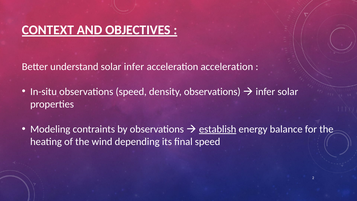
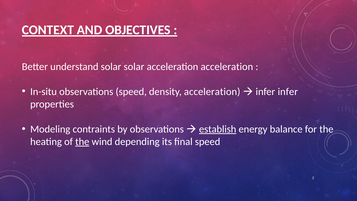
solar infer: infer -> solar
density observations: observations -> acceleration
infer solar: solar -> infer
the at (82, 142) underline: none -> present
